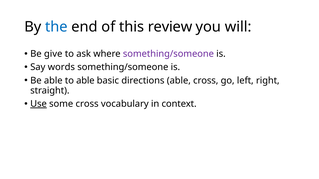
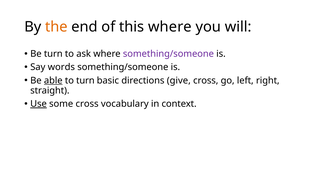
the colour: blue -> orange
this review: review -> where
Be give: give -> turn
able at (53, 81) underline: none -> present
to able: able -> turn
directions able: able -> give
